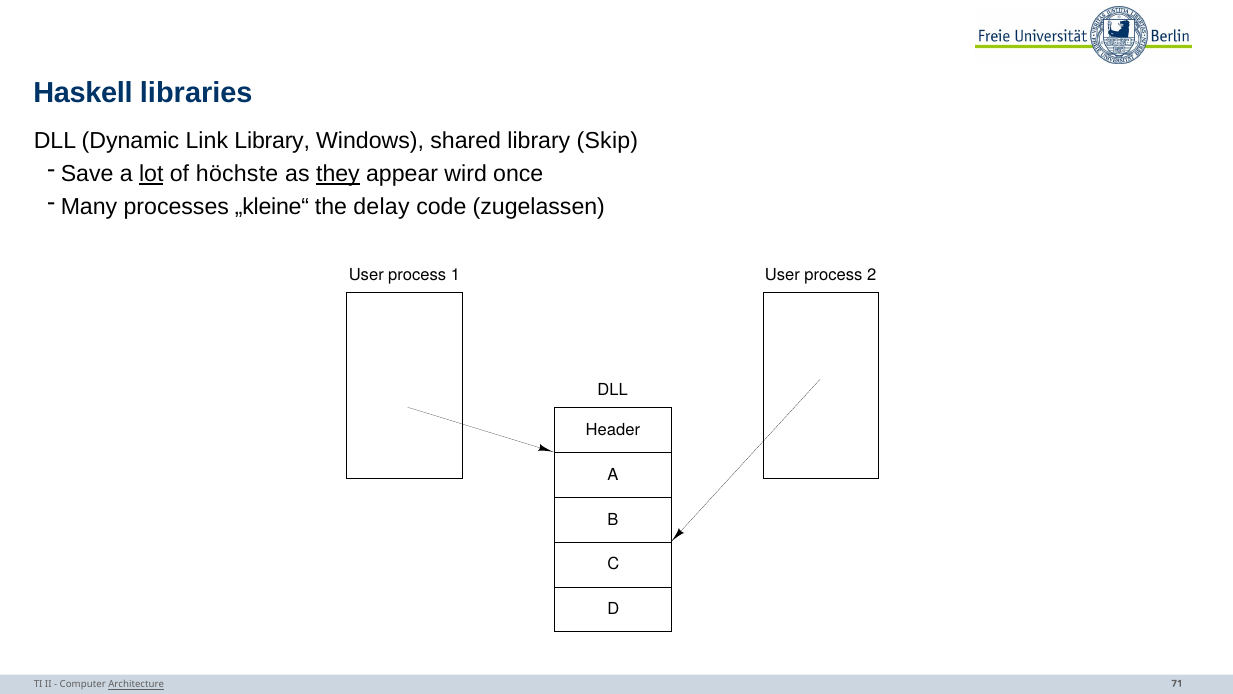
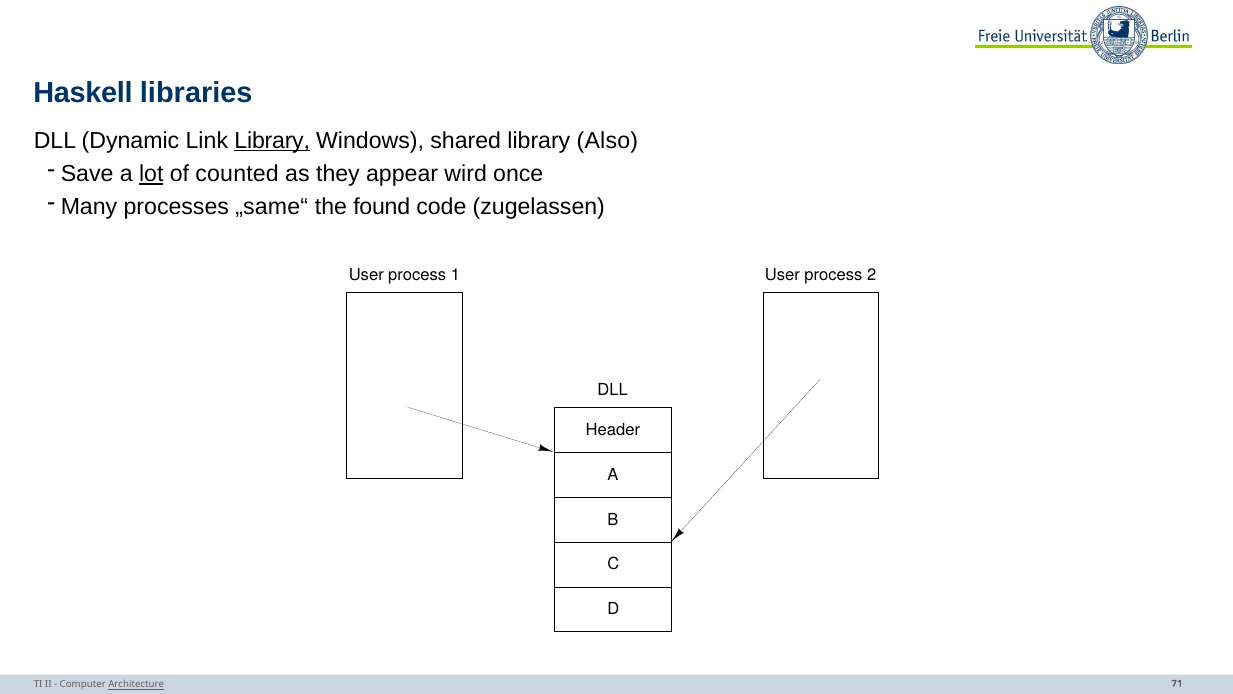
Library at (272, 141) underline: none -> present
Skip: Skip -> Also
höchste: höchste -> counted
they underline: present -> none
„kleine“: „kleine“ -> „same“
delay: delay -> found
